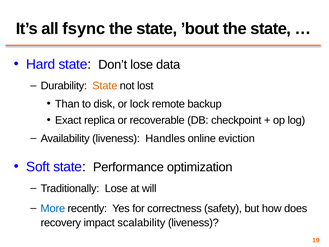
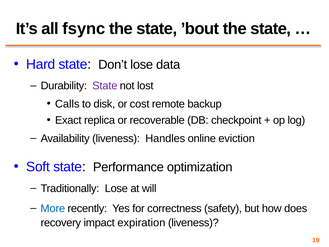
State at (105, 86) colour: orange -> purple
Than: Than -> Calls
lock: lock -> cost
scalability: scalability -> expiration
